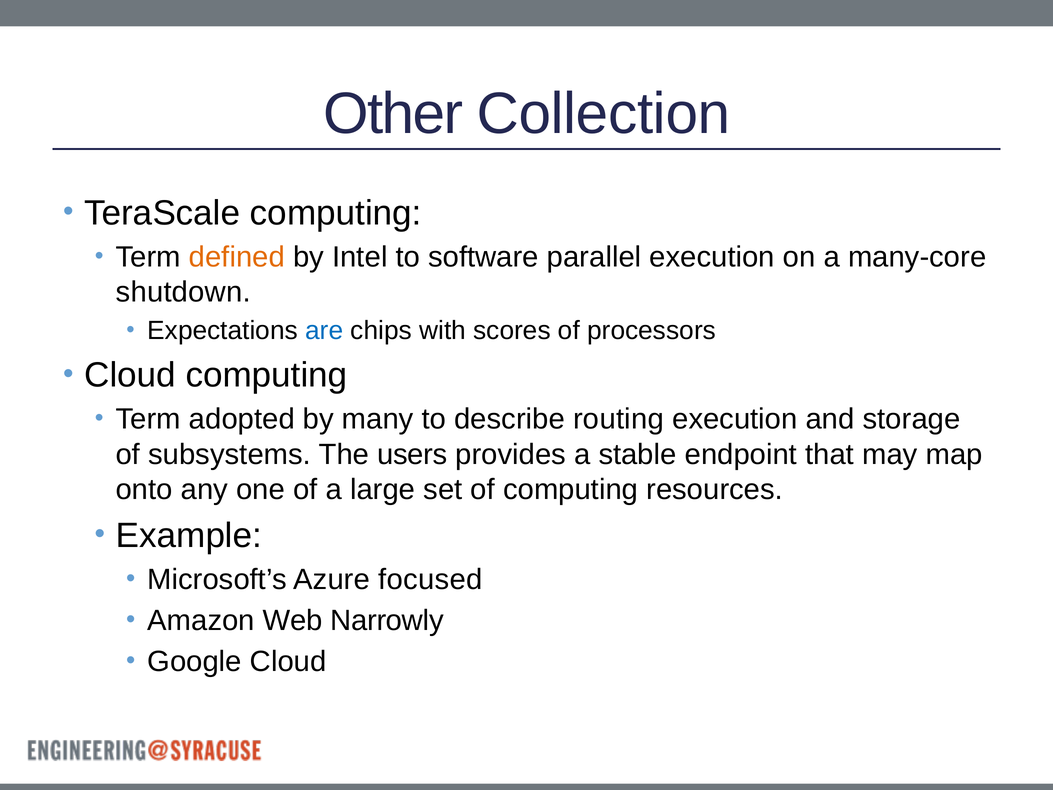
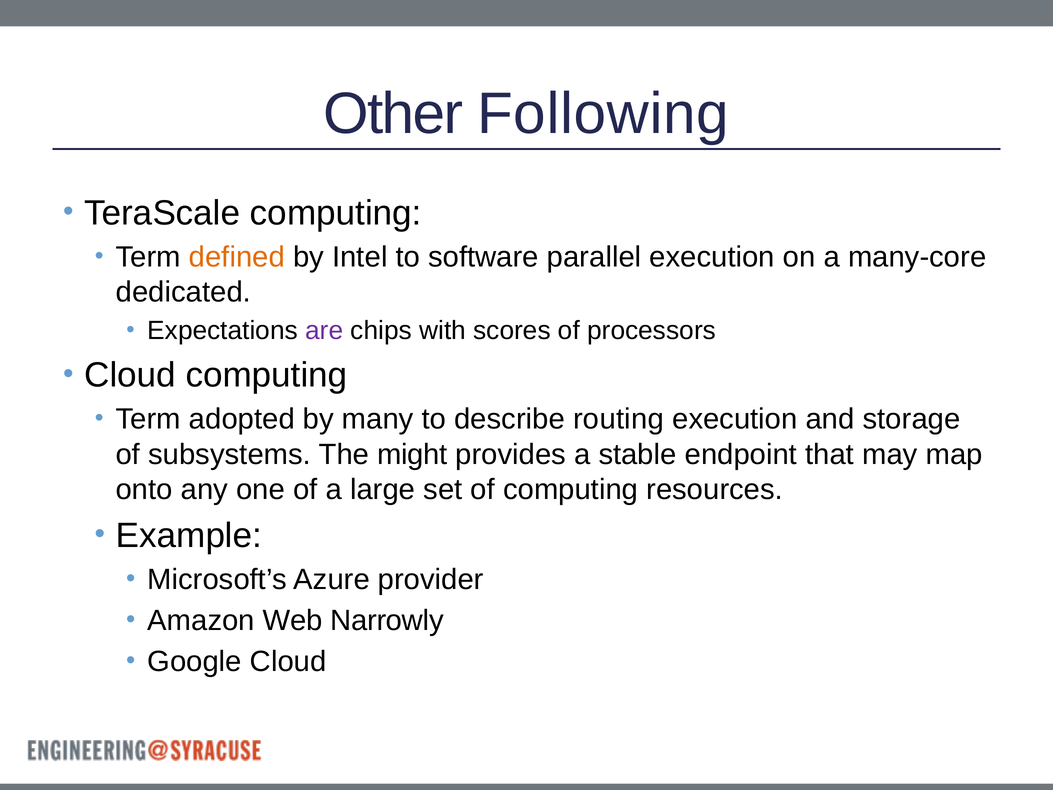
Collection: Collection -> Following
shutdown: shutdown -> dedicated
are colour: blue -> purple
users: users -> might
focused: focused -> provider
